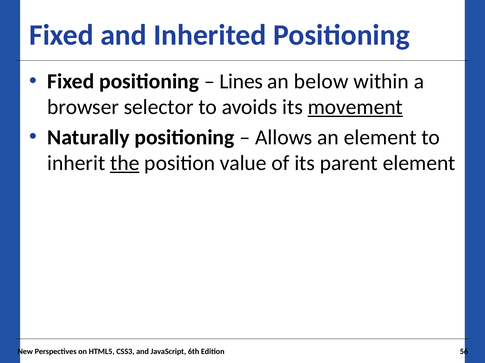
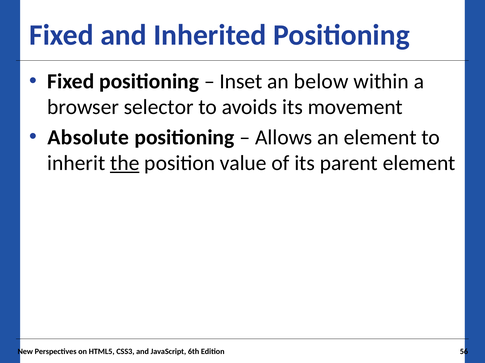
Lines: Lines -> Inset
movement underline: present -> none
Naturally: Naturally -> Absolute
